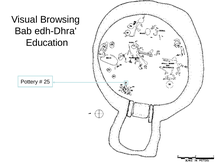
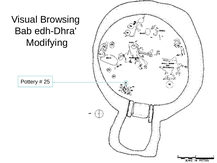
Education: Education -> Modifying
